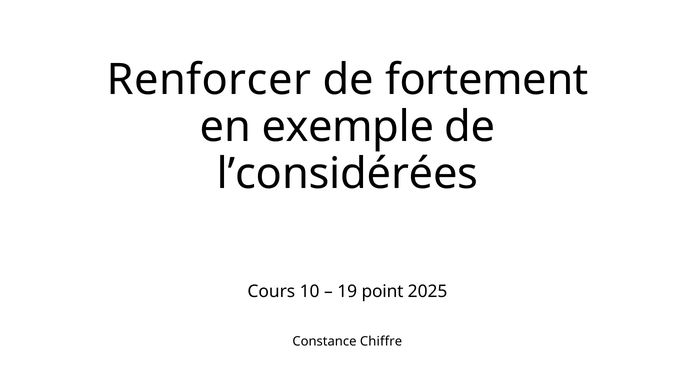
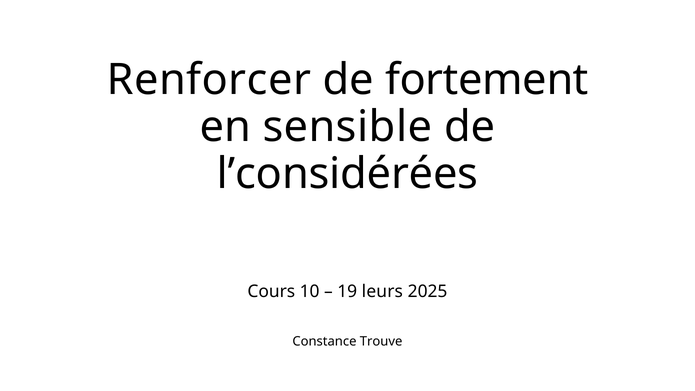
exemple: exemple -> sensible
point: point -> leurs
Chiffre: Chiffre -> Trouve
